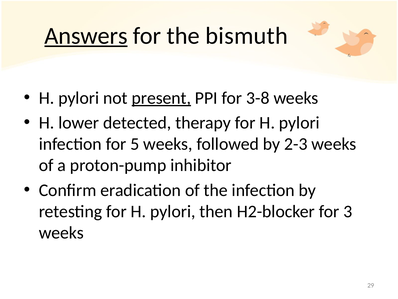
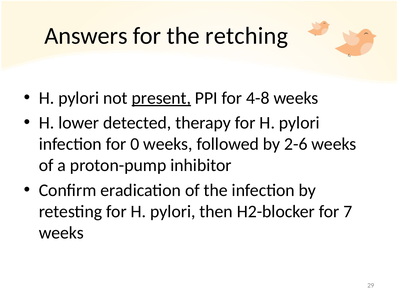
Answers underline: present -> none
bismuth: bismuth -> retching
3-8: 3-8 -> 4-8
5: 5 -> 0
2-3: 2-3 -> 2-6
3: 3 -> 7
